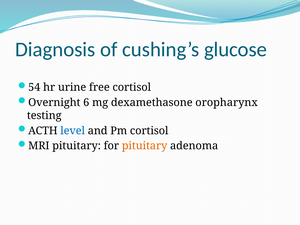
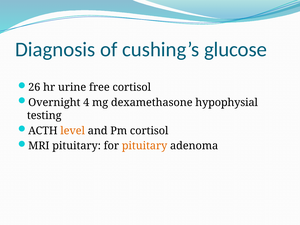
54: 54 -> 26
6: 6 -> 4
oropharynx: oropharynx -> hypophysial
level colour: blue -> orange
